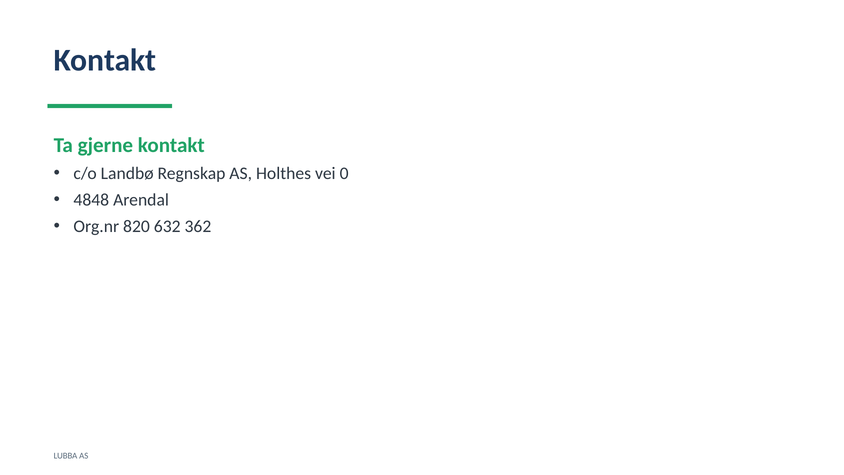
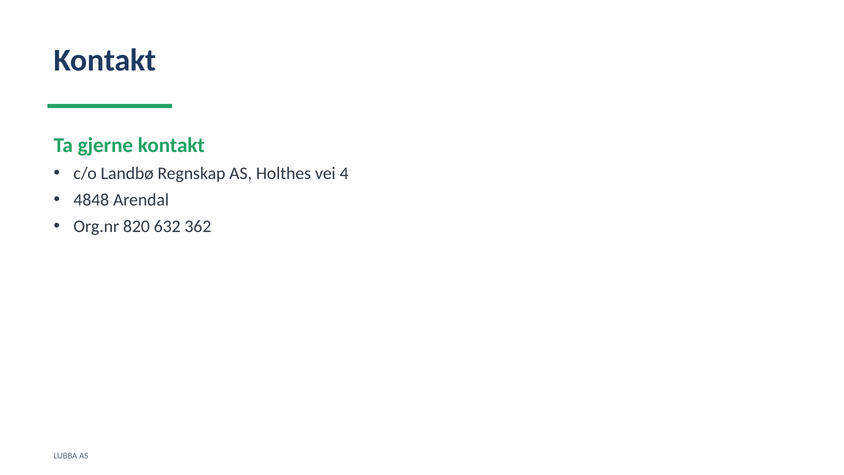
0: 0 -> 4
